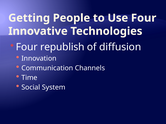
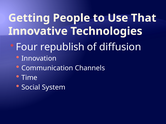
Use Four: Four -> That
